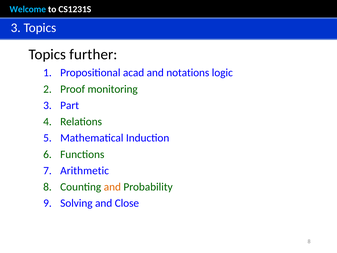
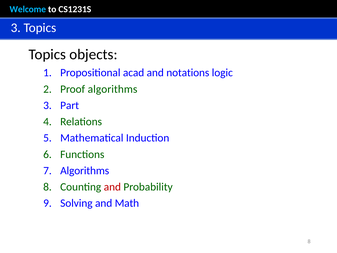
further: further -> objects
Proof monitoring: monitoring -> algorithms
Arithmetic at (85, 170): Arithmetic -> Algorithms
and at (112, 187) colour: orange -> red
Close: Close -> Math
